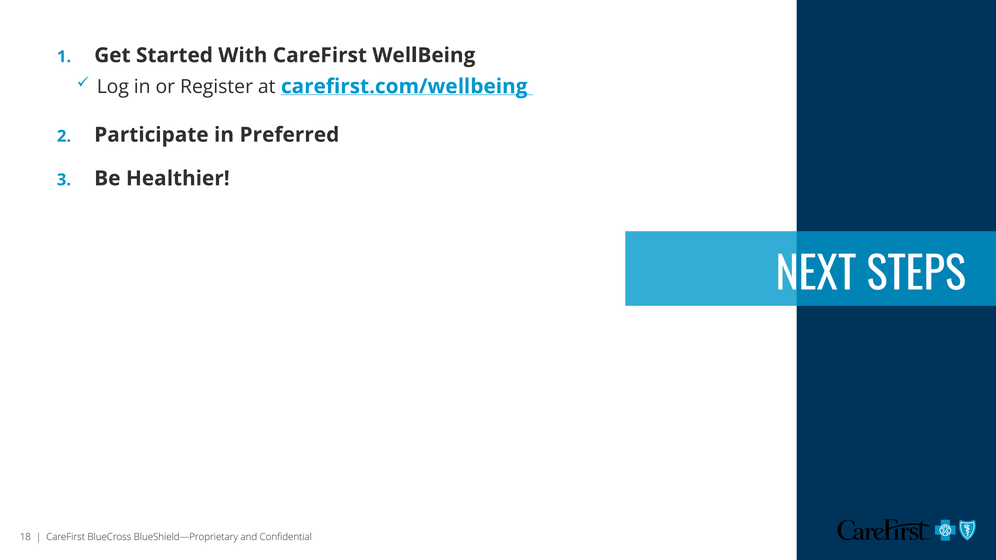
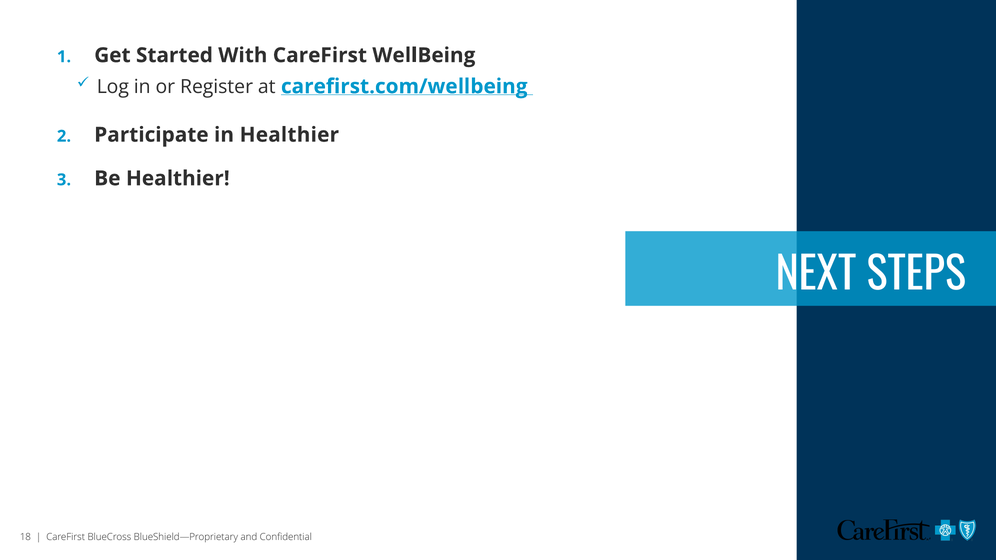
in Preferred: Preferred -> Healthier
